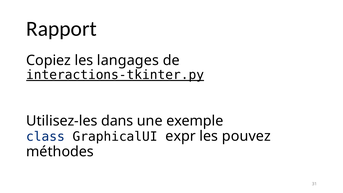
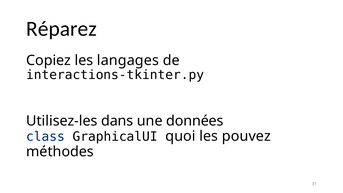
Rapport: Rapport -> Réparez
interactions-tkinter.py underline: present -> none
exemple: exemple -> données
expr: expr -> quoi
